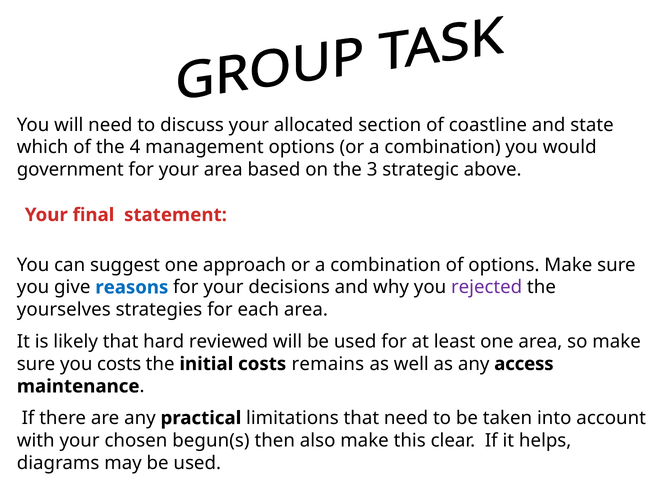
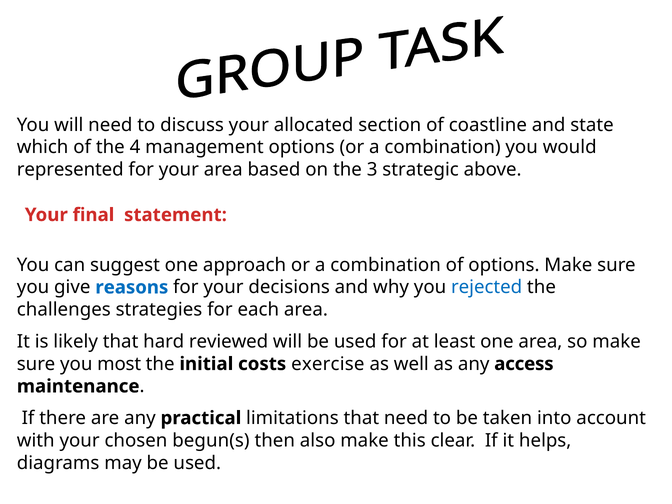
government: government -> represented
rejected colour: purple -> blue
yourselves: yourselves -> challenges
you costs: costs -> most
remains: remains -> exercise
